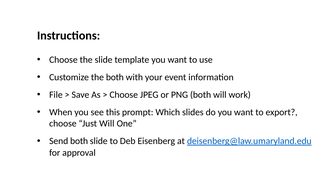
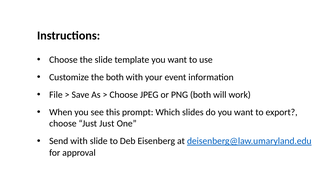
Just Will: Will -> Just
Send both: both -> with
